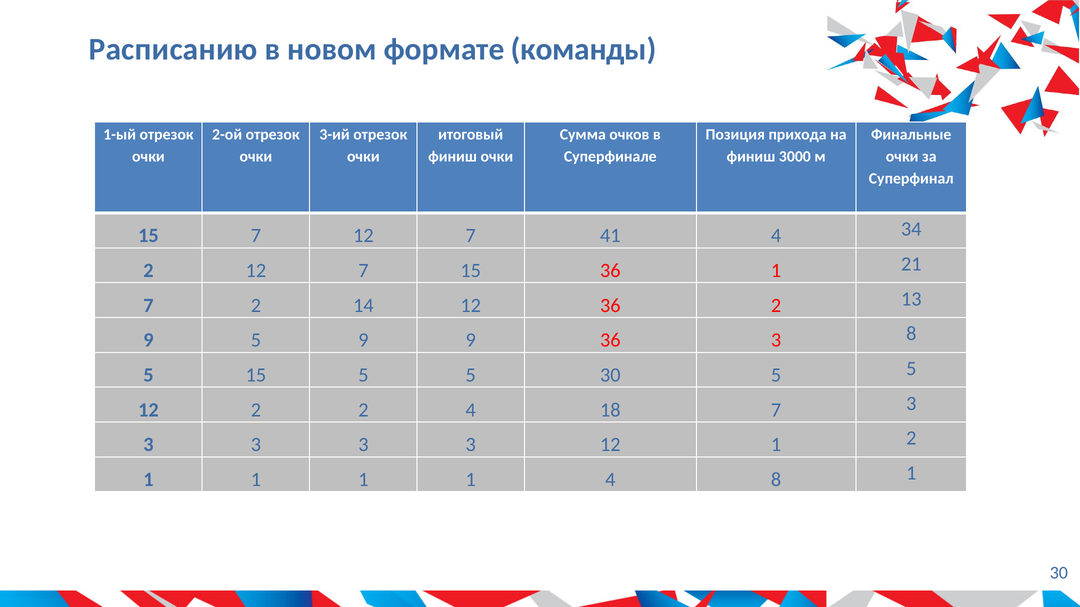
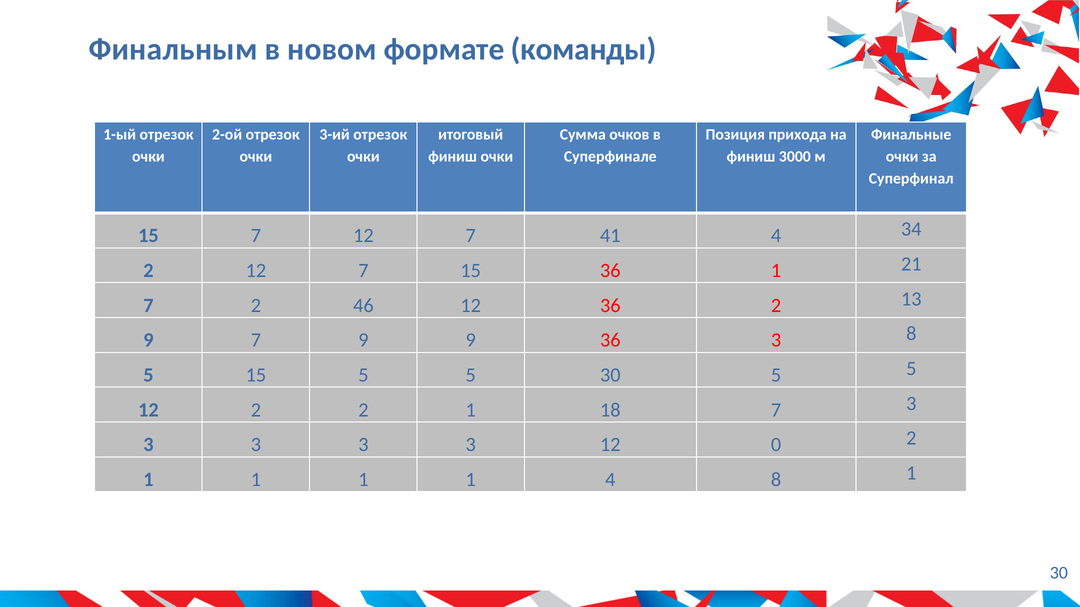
Расписанию: Расписанию -> Финальным
14: 14 -> 46
9 5: 5 -> 7
2 2 4: 4 -> 1
12 1: 1 -> 0
